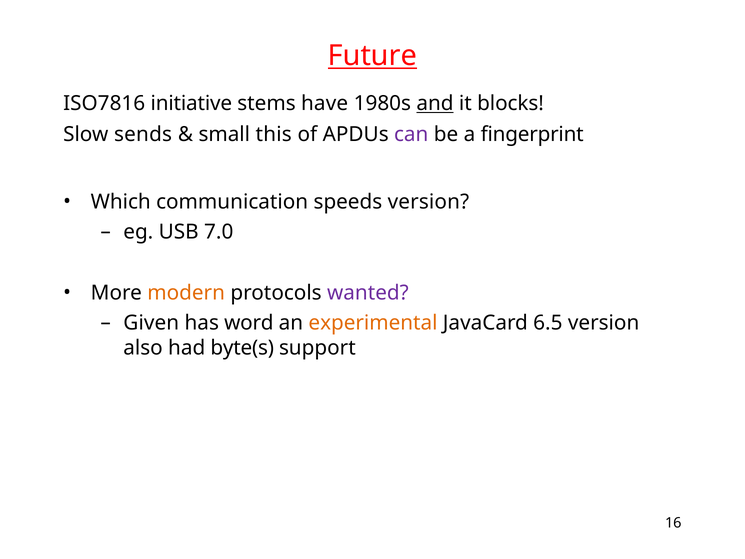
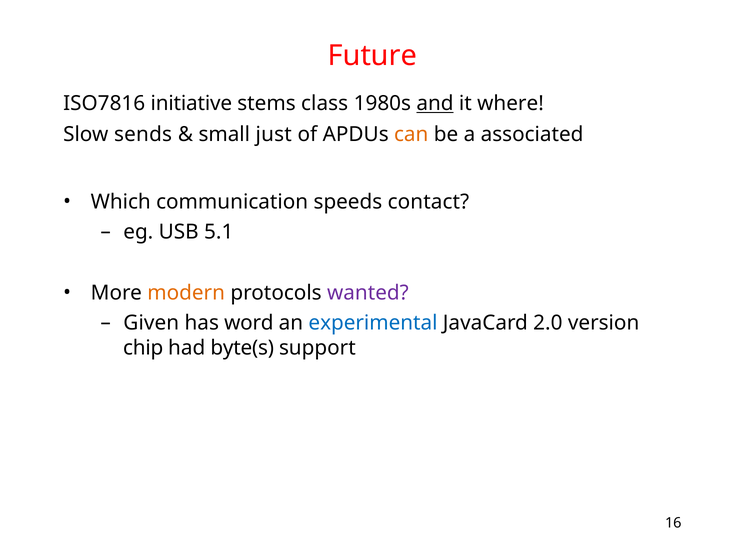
Future underline: present -> none
have: have -> class
blocks: blocks -> where
this: this -> just
can colour: purple -> orange
fingerprint: fingerprint -> associated
speeds version: version -> contact
7.0: 7.0 -> 5.1
experimental colour: orange -> blue
6.5: 6.5 -> 2.0
also: also -> chip
